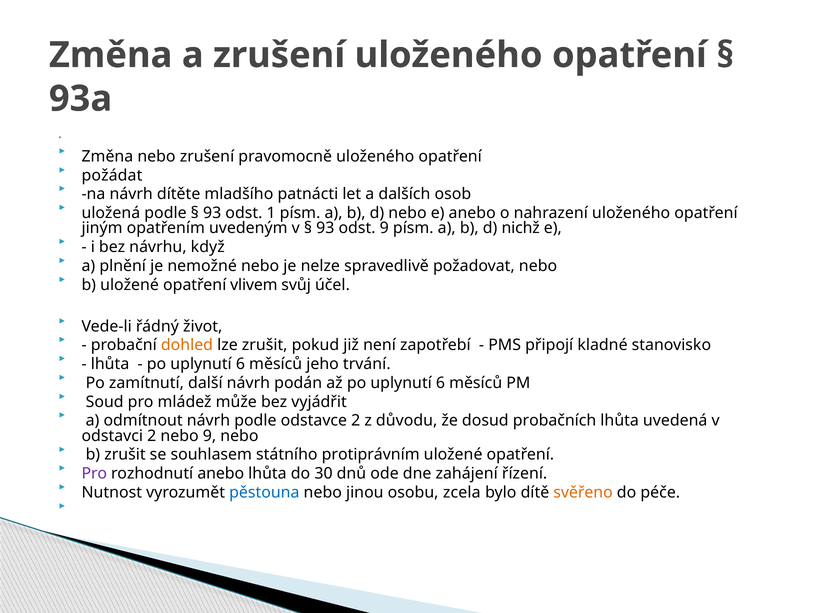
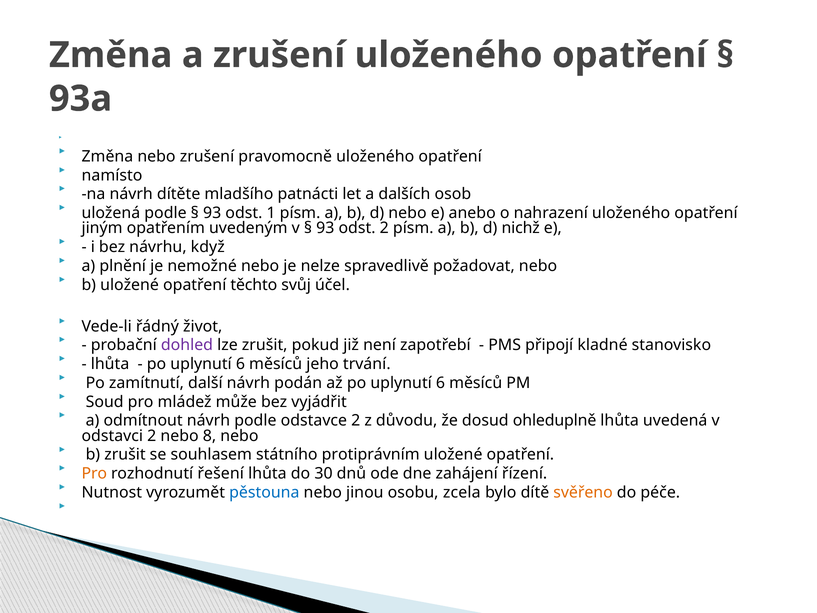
požádat: požádat -> namísto
odst 9: 9 -> 2
vlivem: vlivem -> těchto
dohled colour: orange -> purple
probačních: probačních -> ohleduplně
nebo 9: 9 -> 8
Pro at (94, 473) colour: purple -> orange
rozhodnutí anebo: anebo -> řešení
